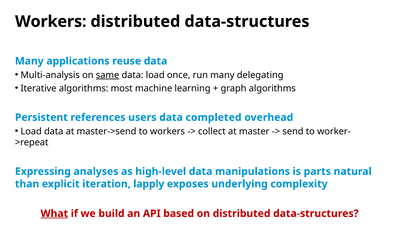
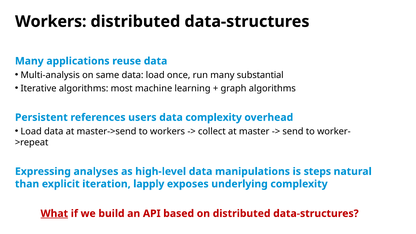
same underline: present -> none
delegating: delegating -> substantial
data completed: completed -> complexity
parts: parts -> steps
